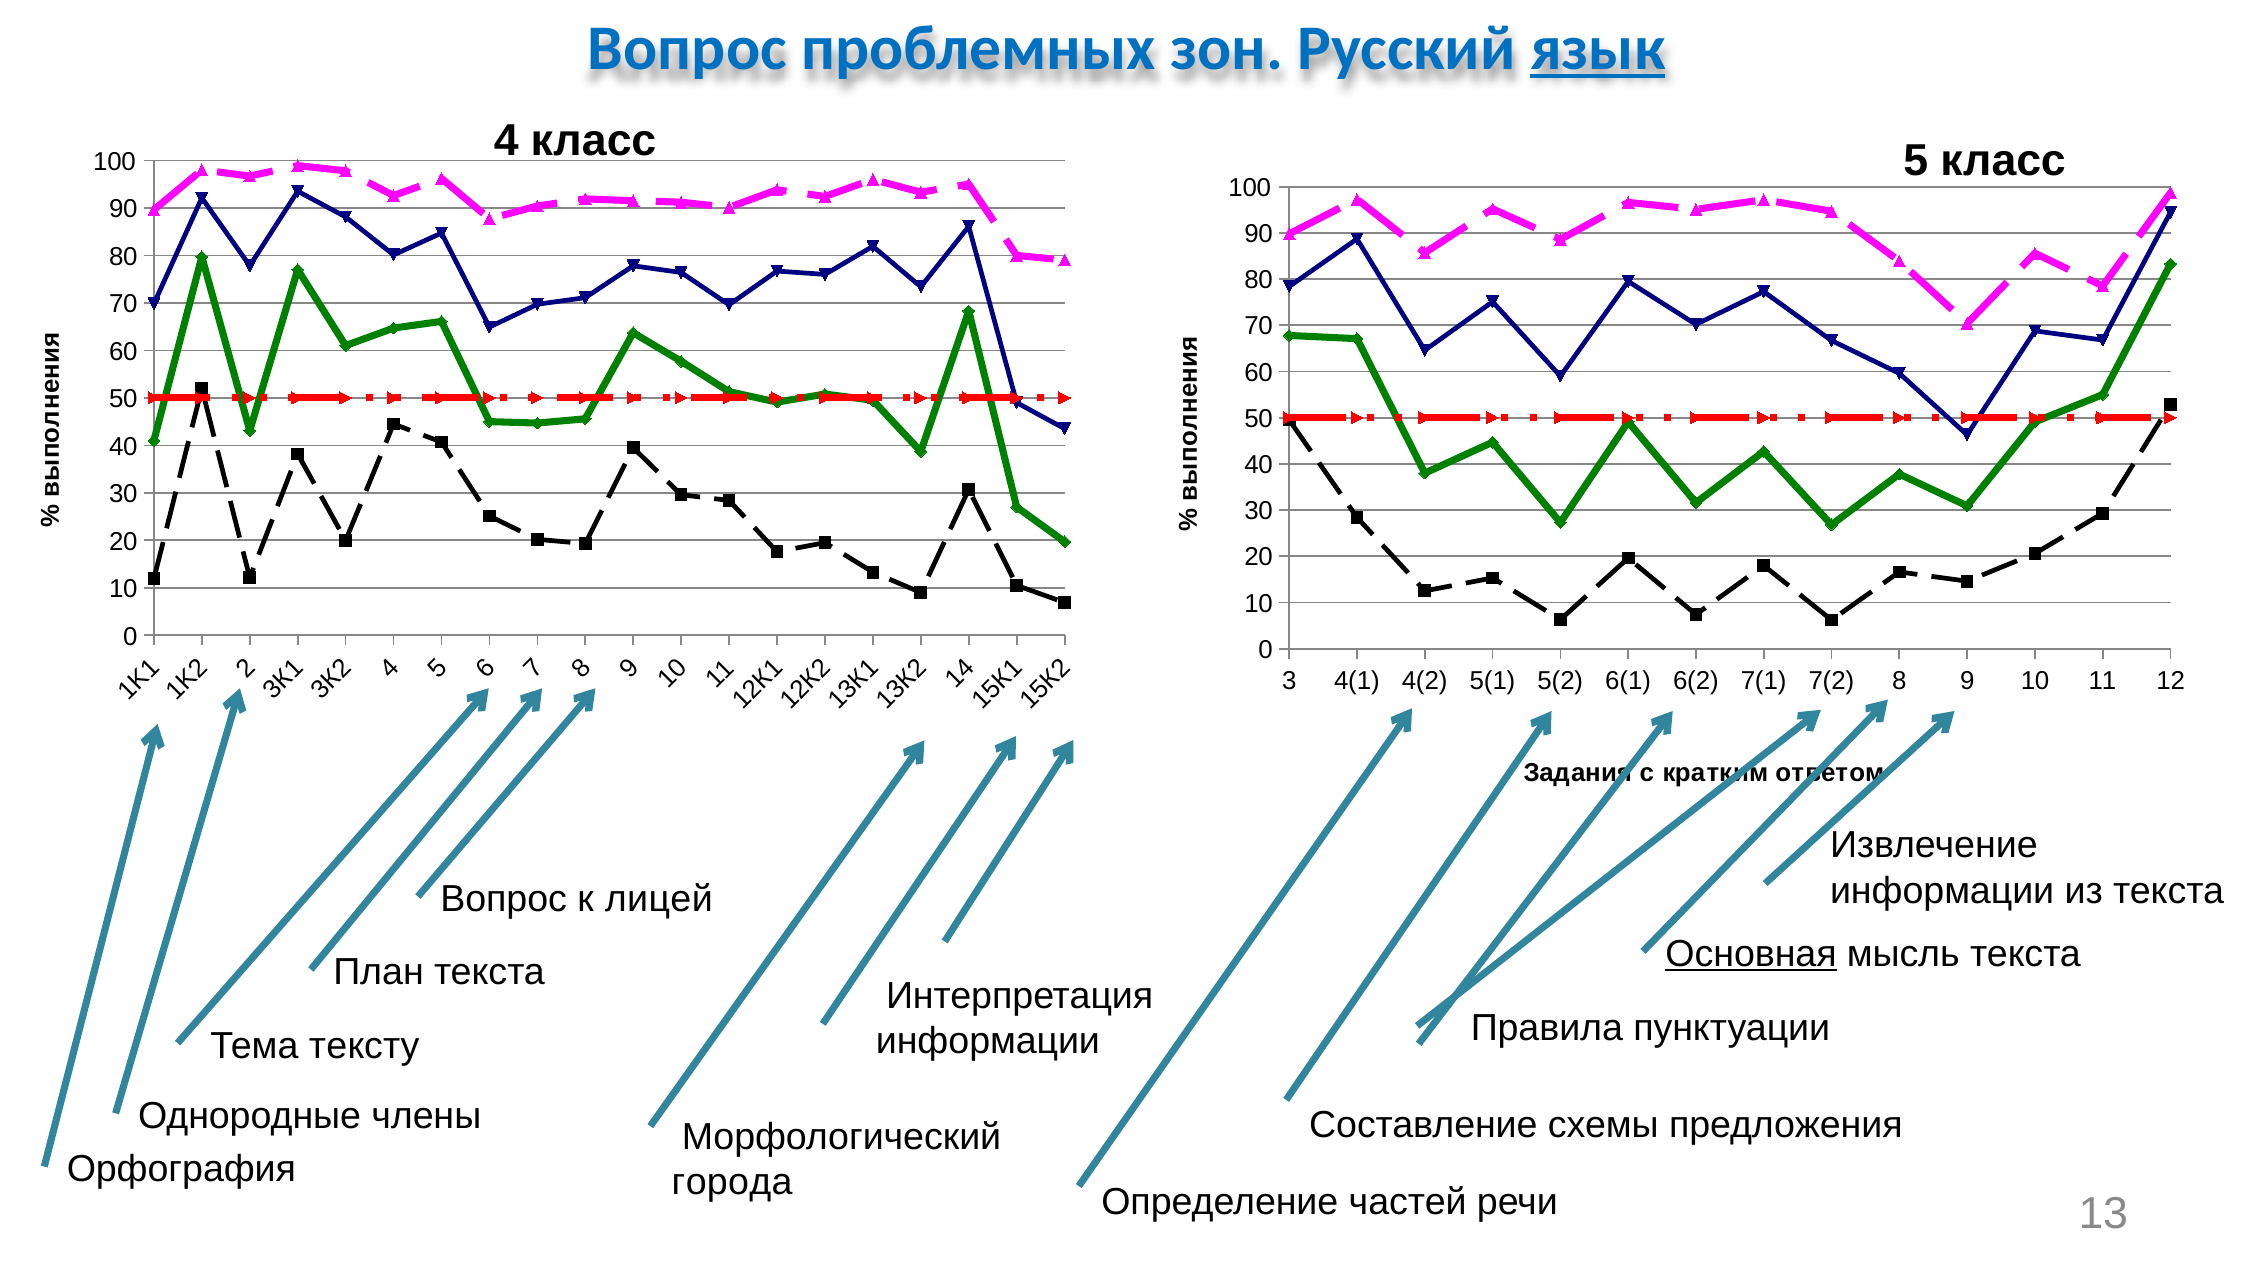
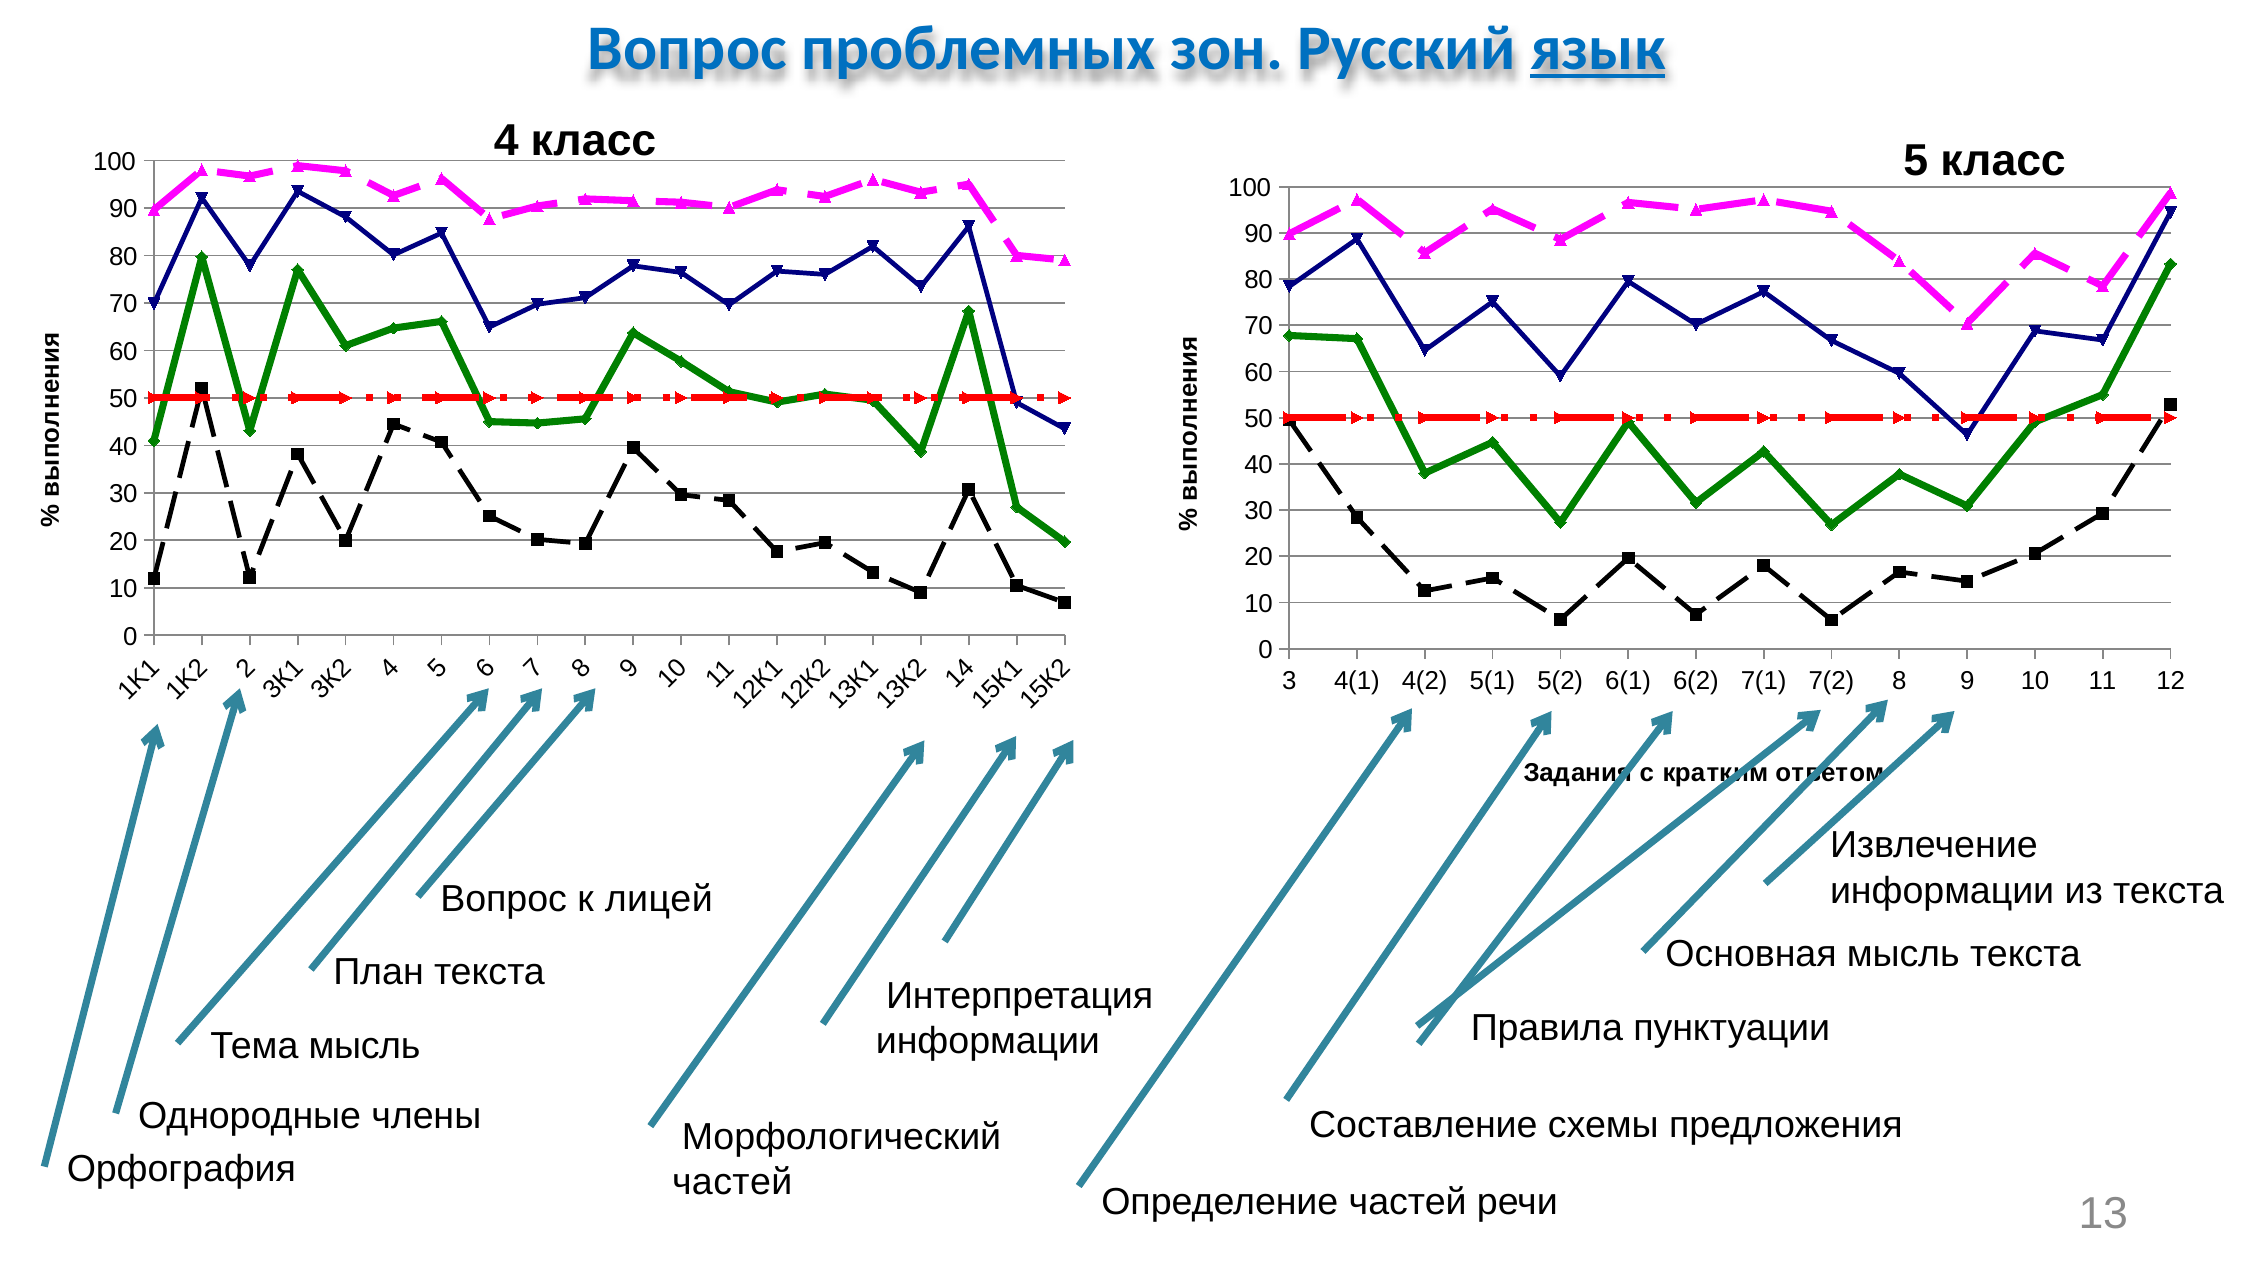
Основная underline: present -> none
Тема тексту: тексту -> мысль
города at (732, 1183): города -> частей
